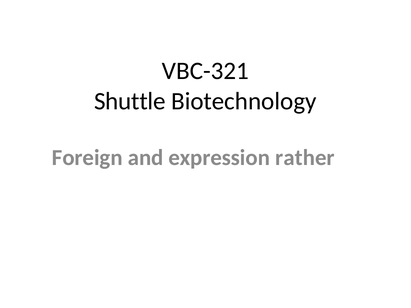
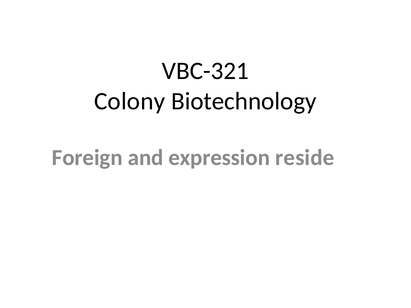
Shuttle: Shuttle -> Colony
rather: rather -> reside
